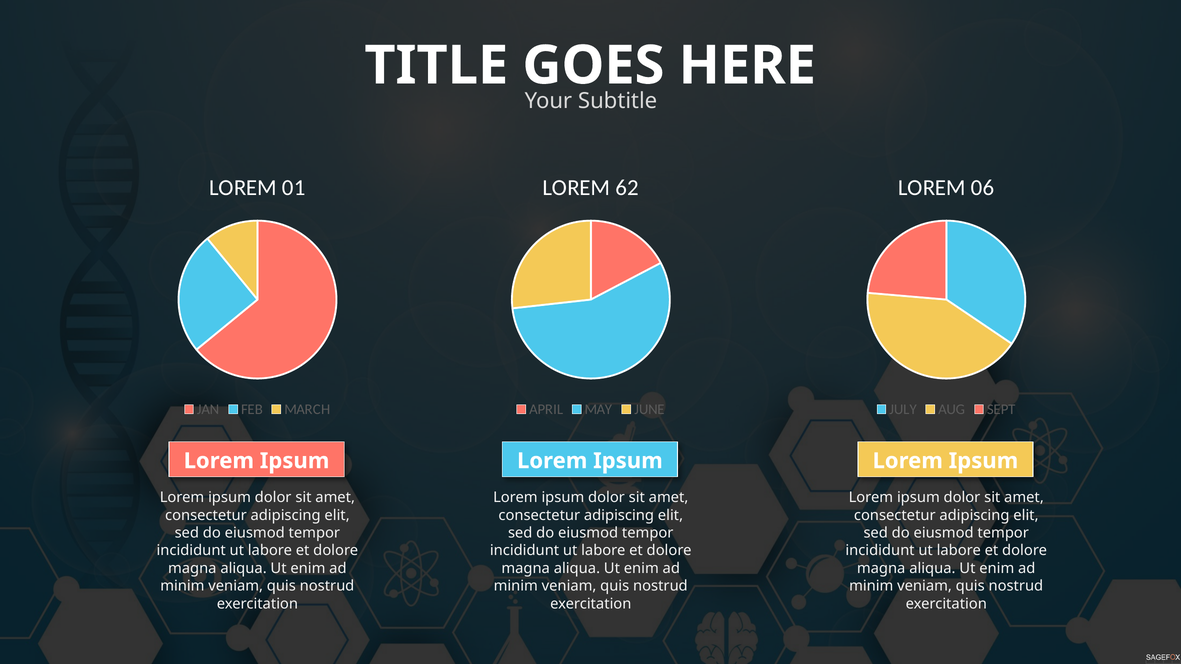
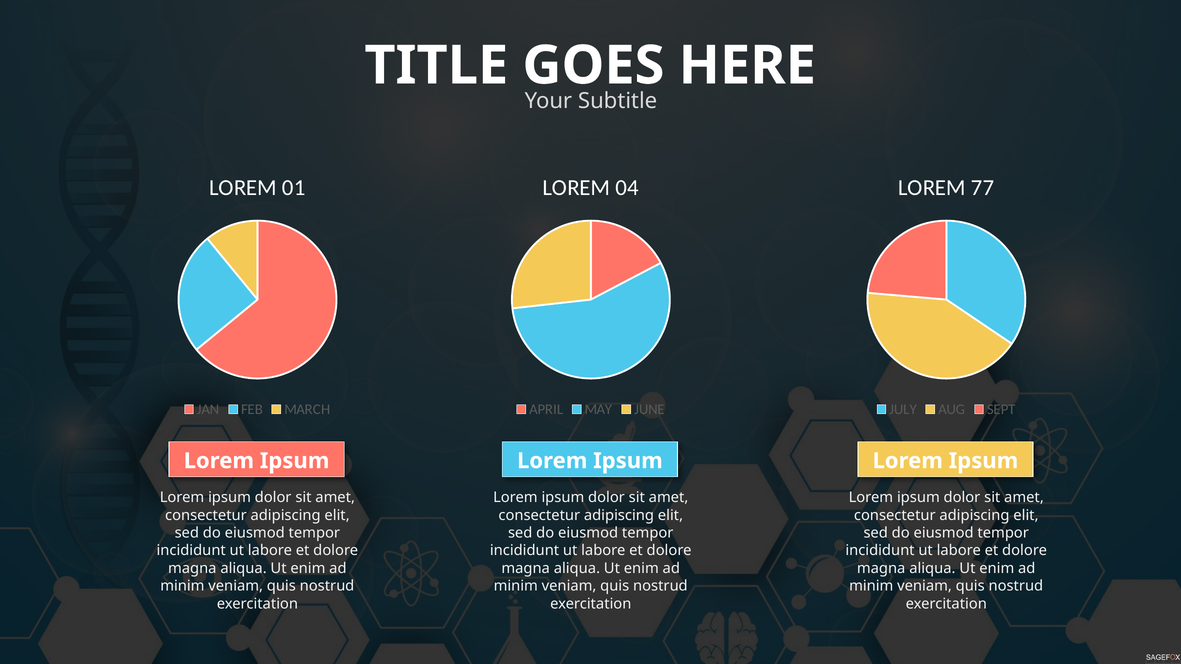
62: 62 -> 04
06: 06 -> 77
